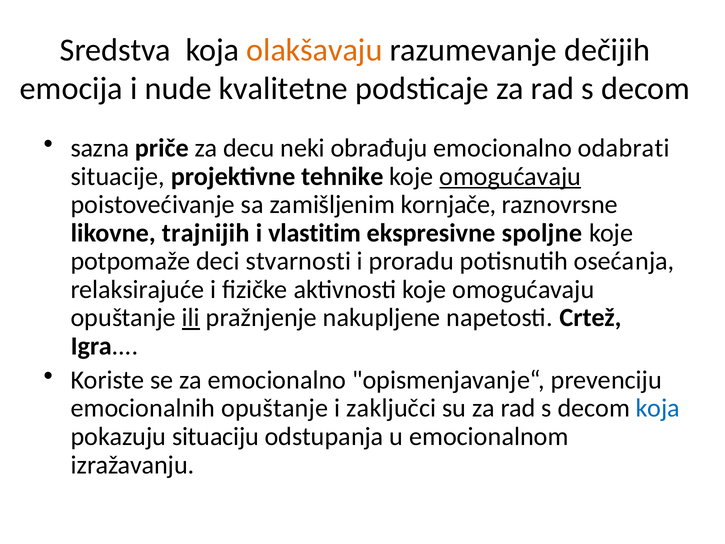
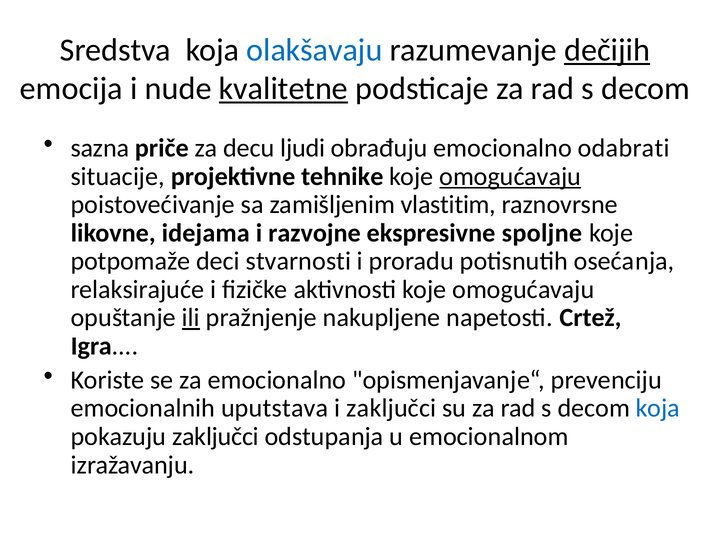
olakšavaju colour: orange -> blue
dečijih underline: none -> present
kvalitetne underline: none -> present
neki: neki -> ljudi
kornjače: kornjače -> vlastitim
trajnijih: trajnijih -> idejama
vlastitim: vlastitim -> razvojne
emocionalnih opuštanje: opuštanje -> uputstava
pokazuju situaciju: situaciju -> zaključci
